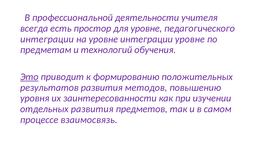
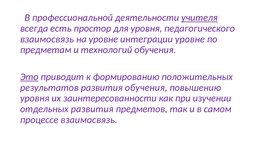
учителя underline: none -> present
для уровне: уровне -> уровня
интеграции at (47, 39): интеграции -> взаимосвязь
развития методов: методов -> обучения
